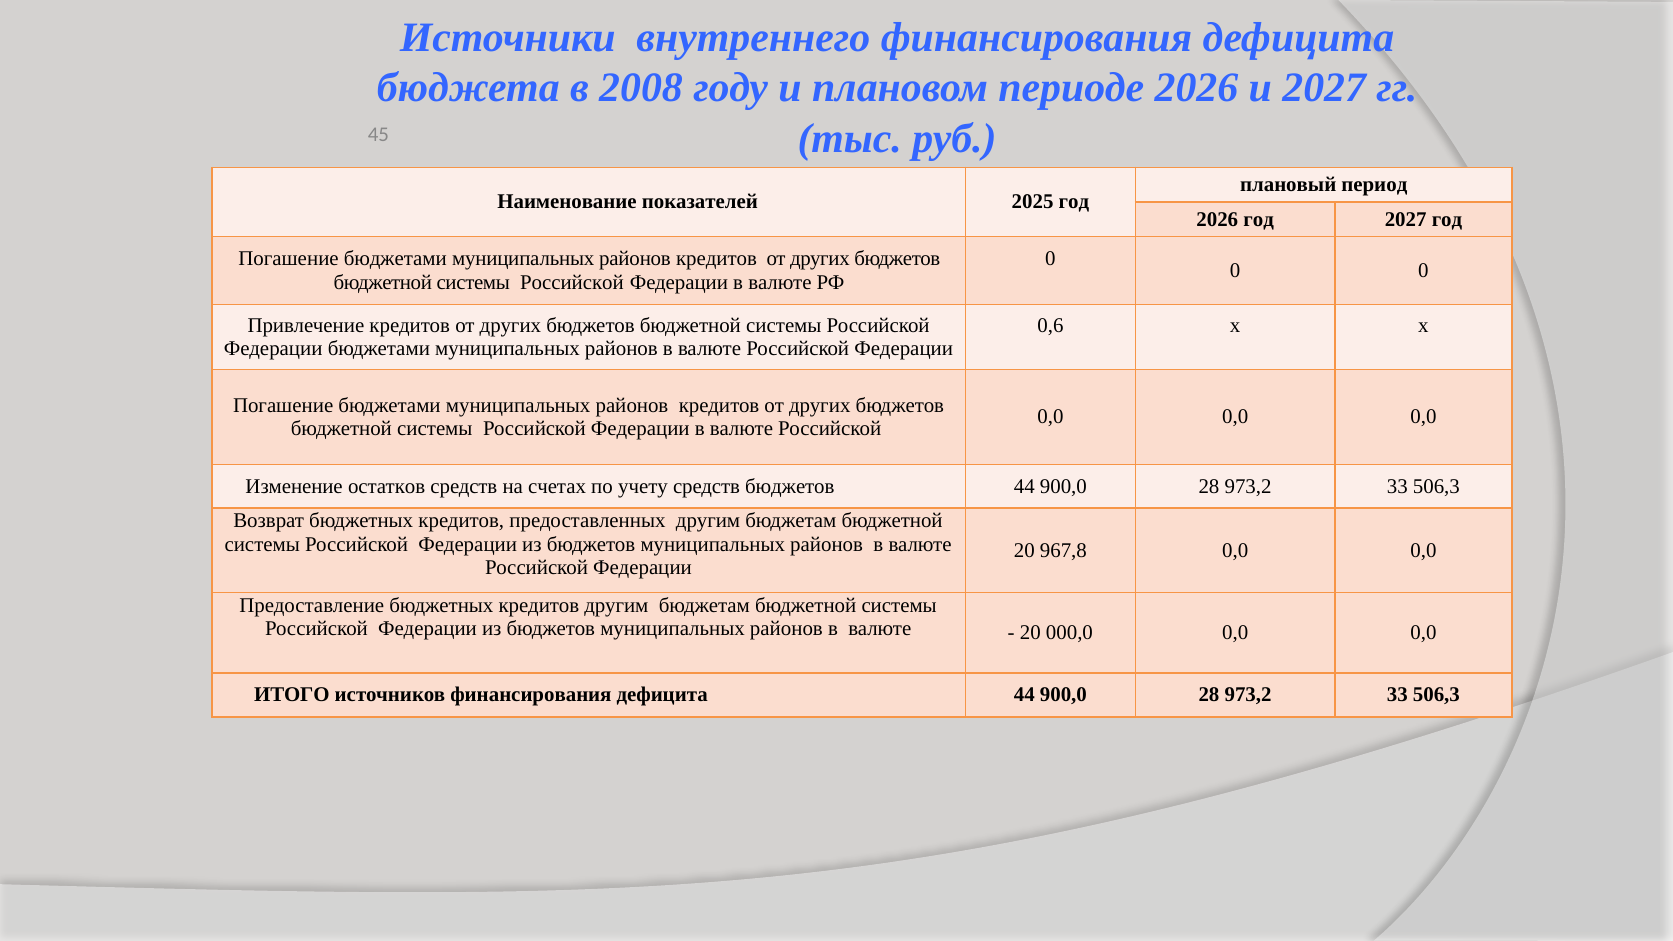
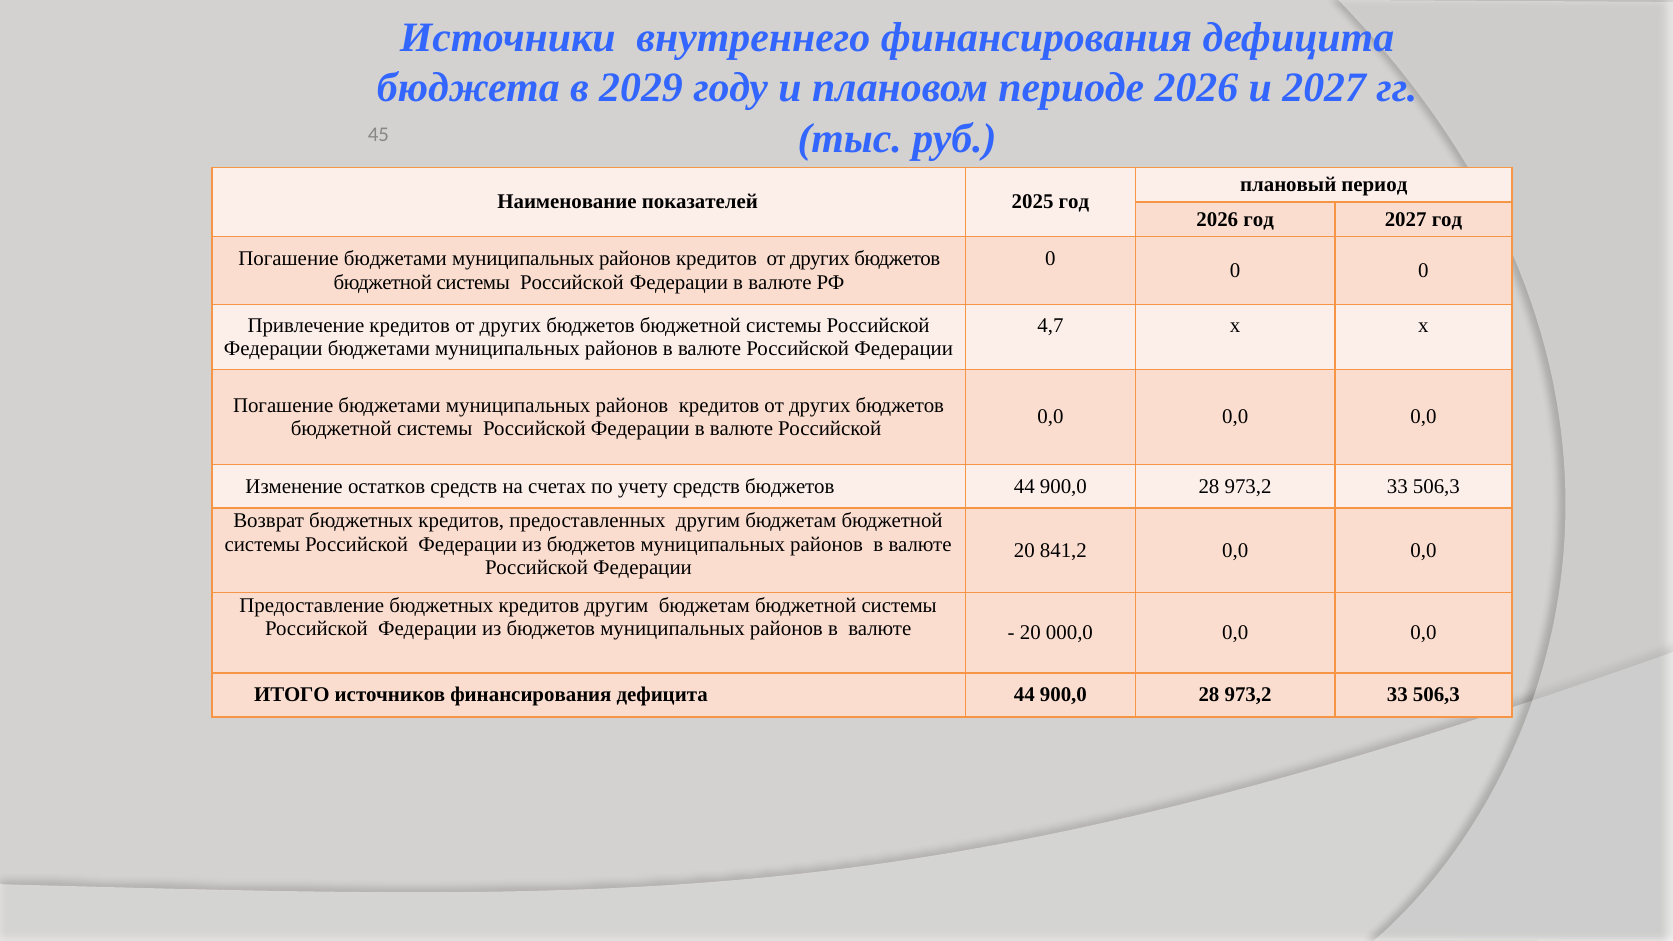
2008: 2008 -> 2029
0,6: 0,6 -> 4,7
967,8: 967,8 -> 841,2
